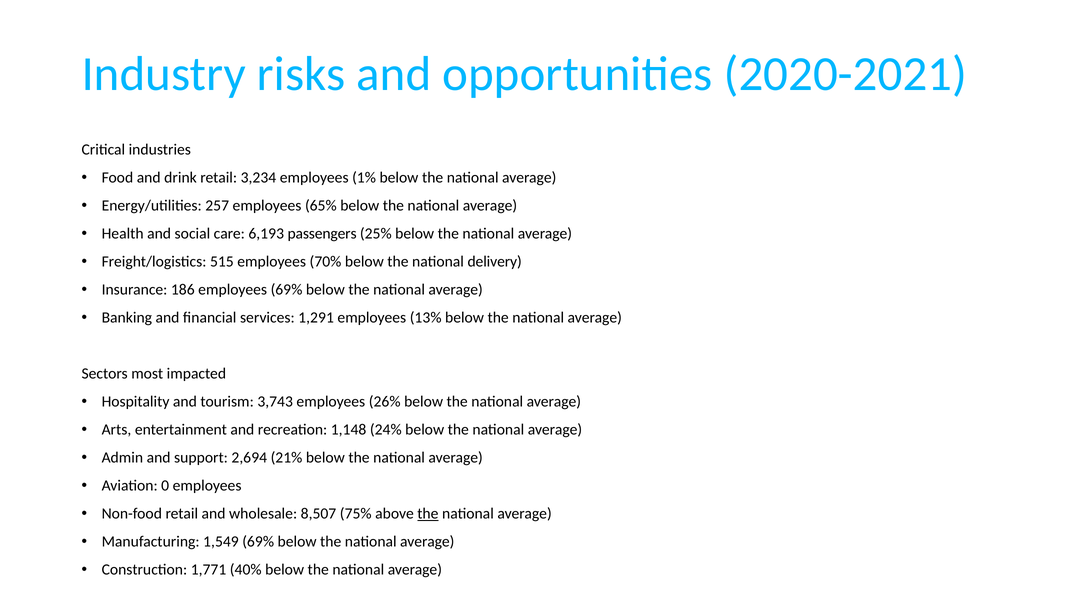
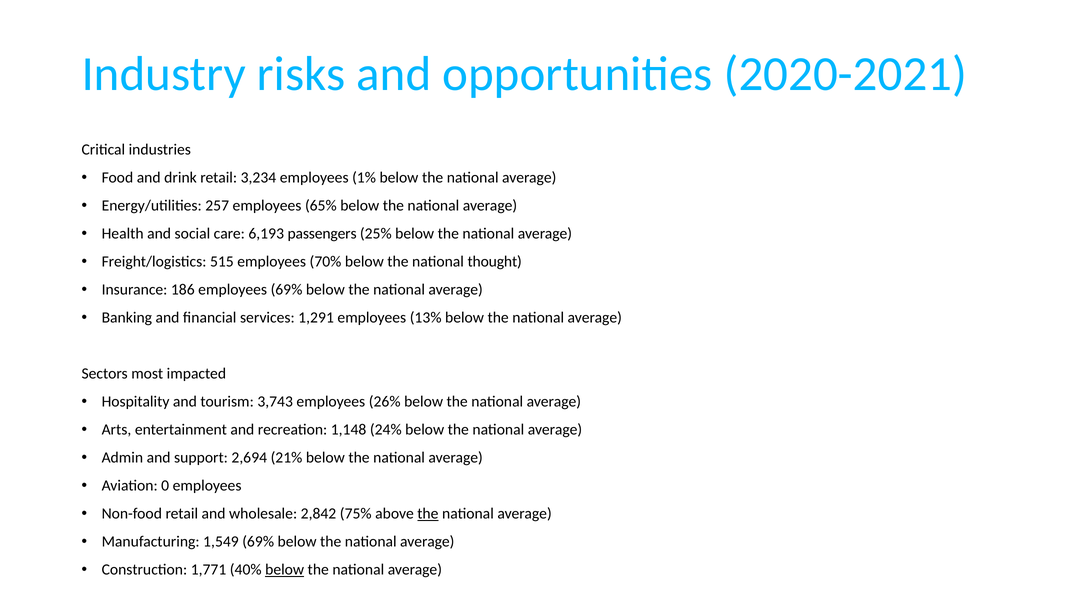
delivery: delivery -> thought
8,507: 8,507 -> 2,842
below at (285, 570) underline: none -> present
